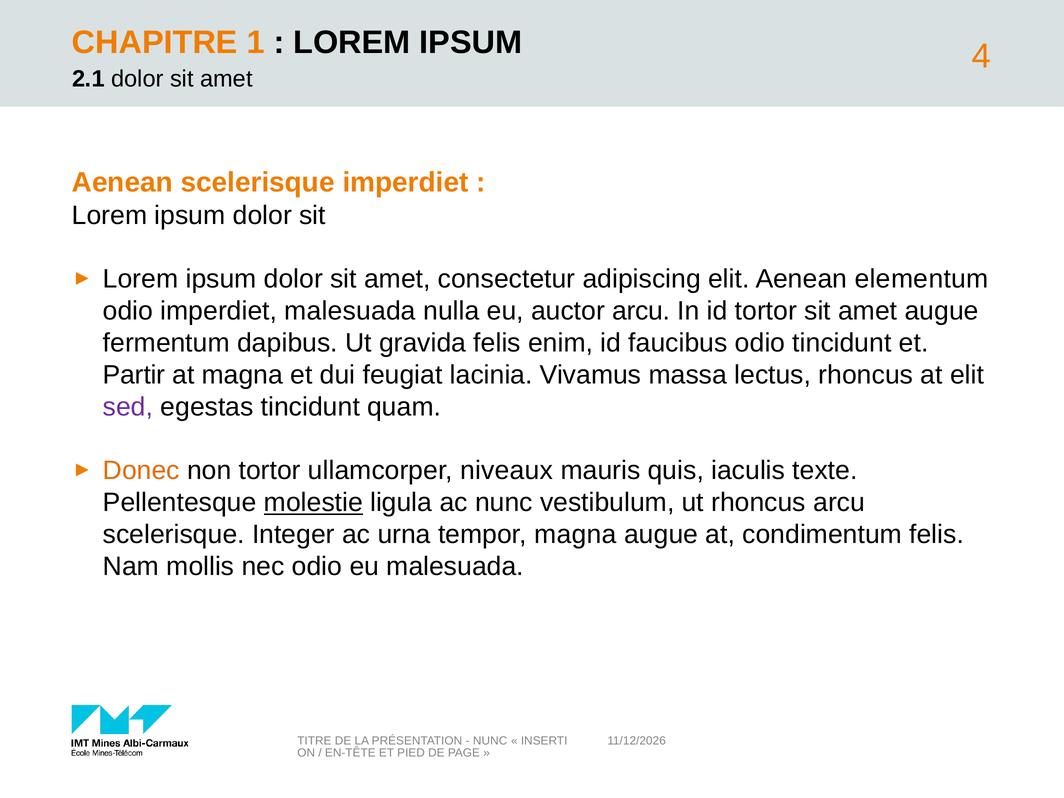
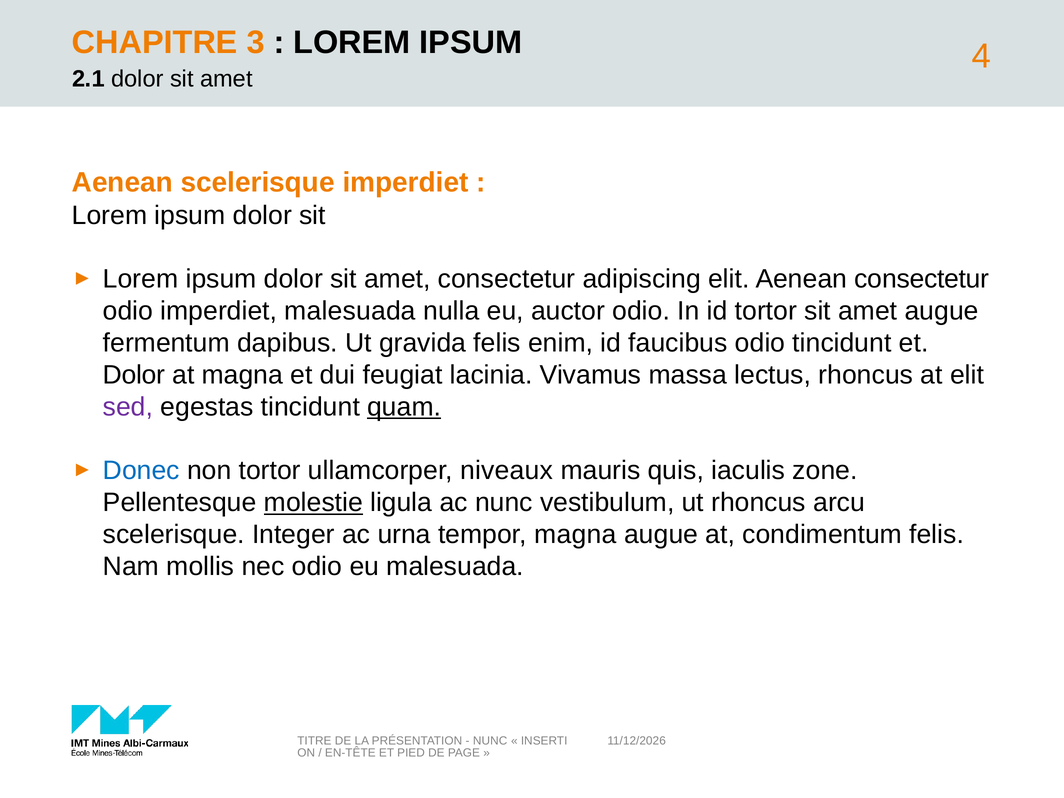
1: 1 -> 3
Aenean elementum: elementum -> consectetur
auctor arcu: arcu -> odio
Partir at (134, 375): Partir -> Dolor
quam underline: none -> present
Donec colour: orange -> blue
texte: texte -> zone
